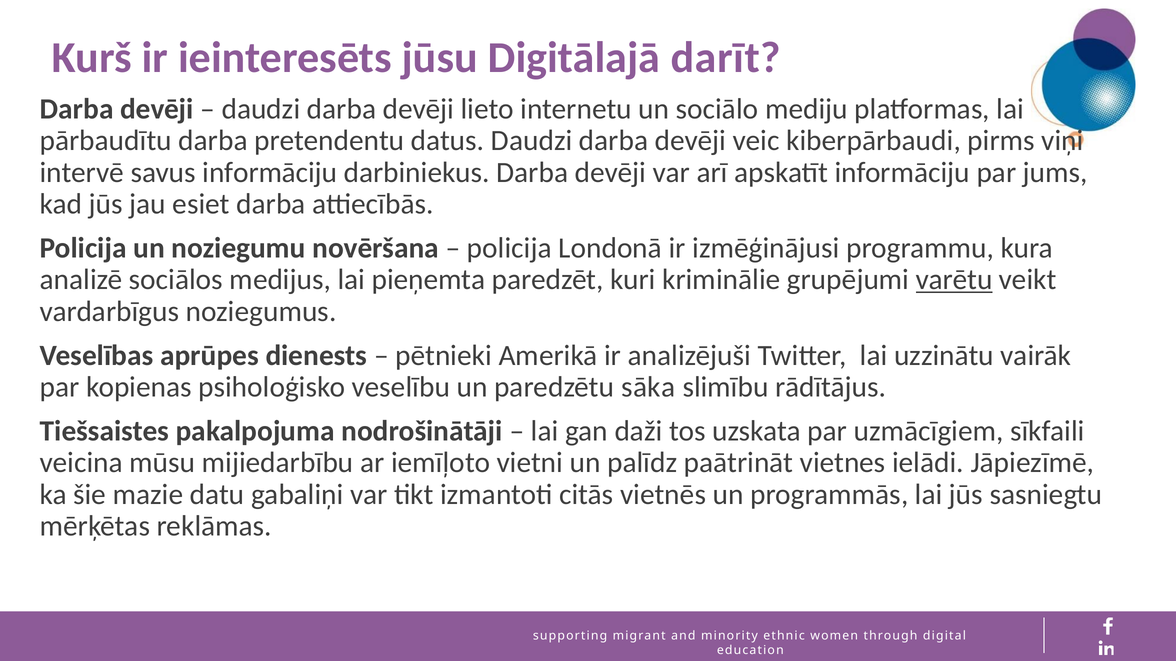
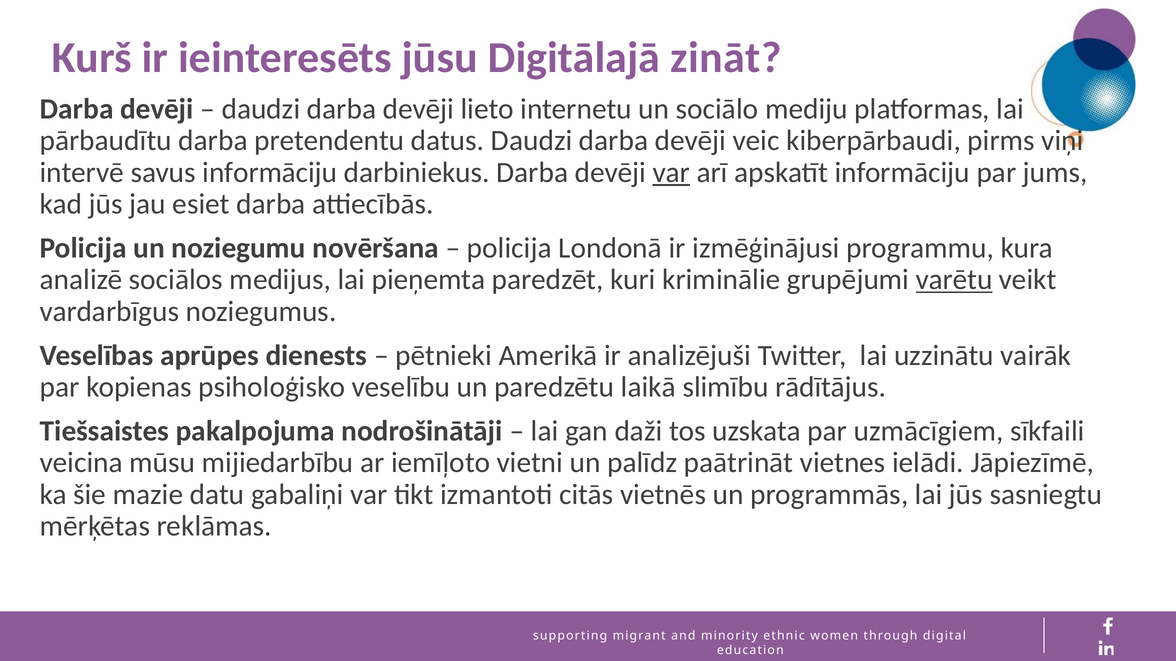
darīt: darīt -> zināt
var at (671, 172) underline: none -> present
sāka: sāka -> laikā
